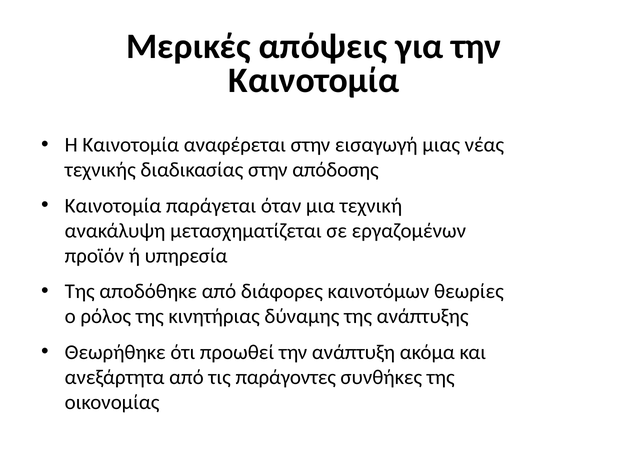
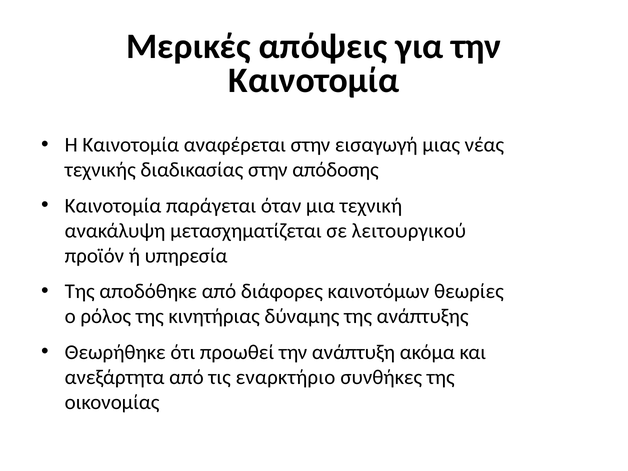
εργαζομένων: εργαζομένων -> λειτουργικού
παράγοντες: παράγοντες -> εναρκτήριο
